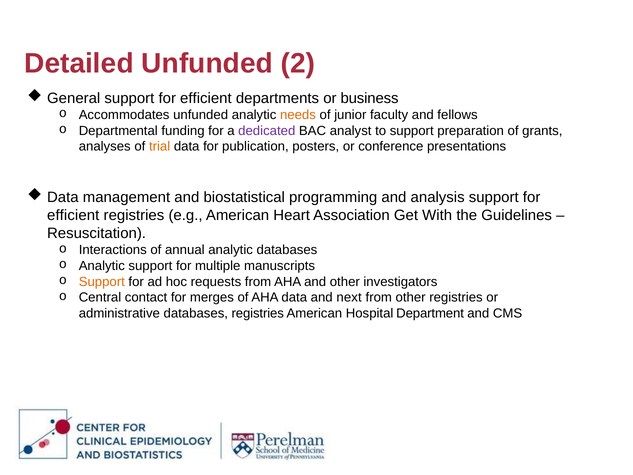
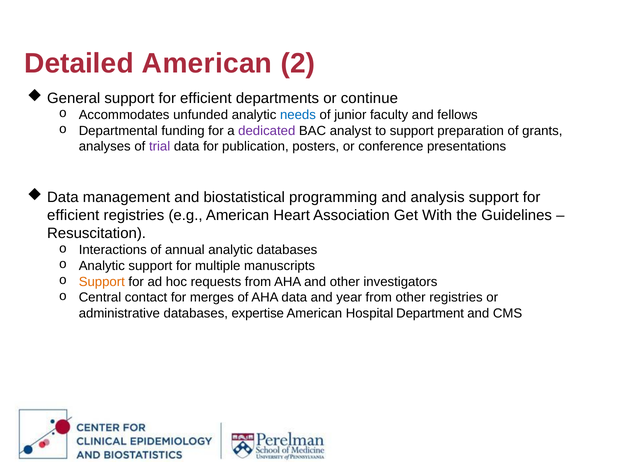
Detailed Unfunded: Unfunded -> American
business: business -> continue
needs colour: orange -> blue
trial colour: orange -> purple
next: next -> year
databases registries: registries -> expertise
